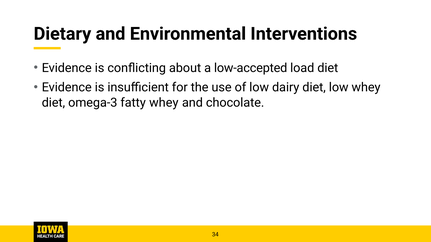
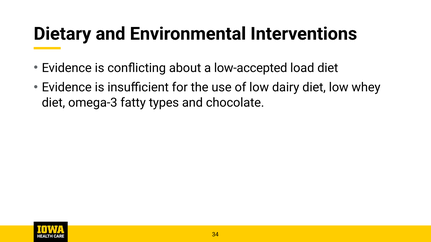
fatty whey: whey -> types
